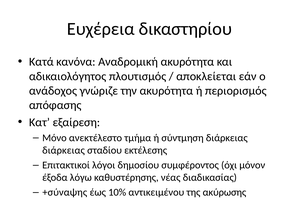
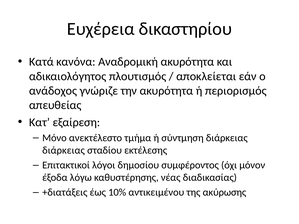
απόφασης: απόφασης -> απευθείας
+σύναψης: +σύναψης -> +διατάξεις
